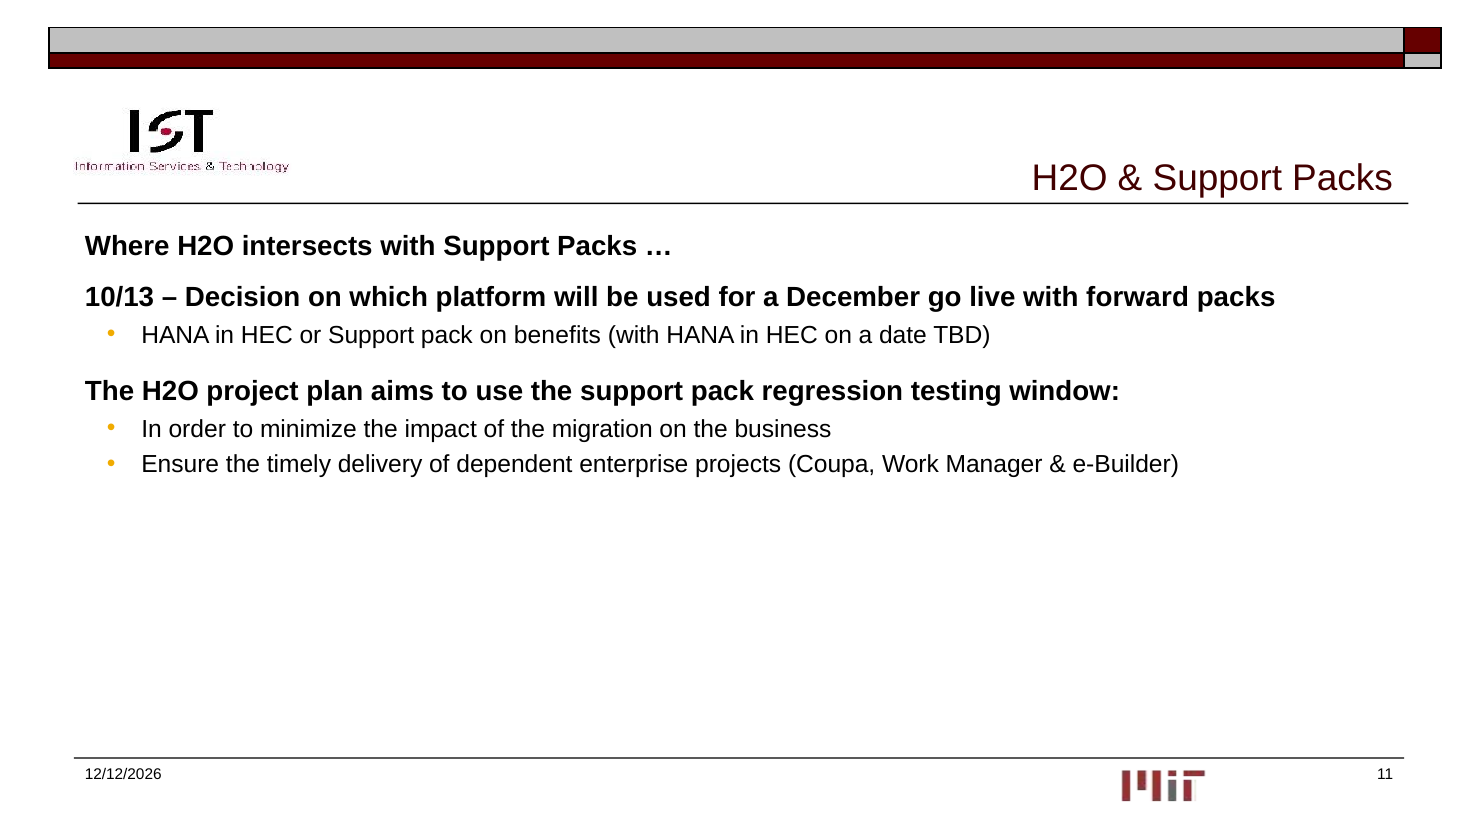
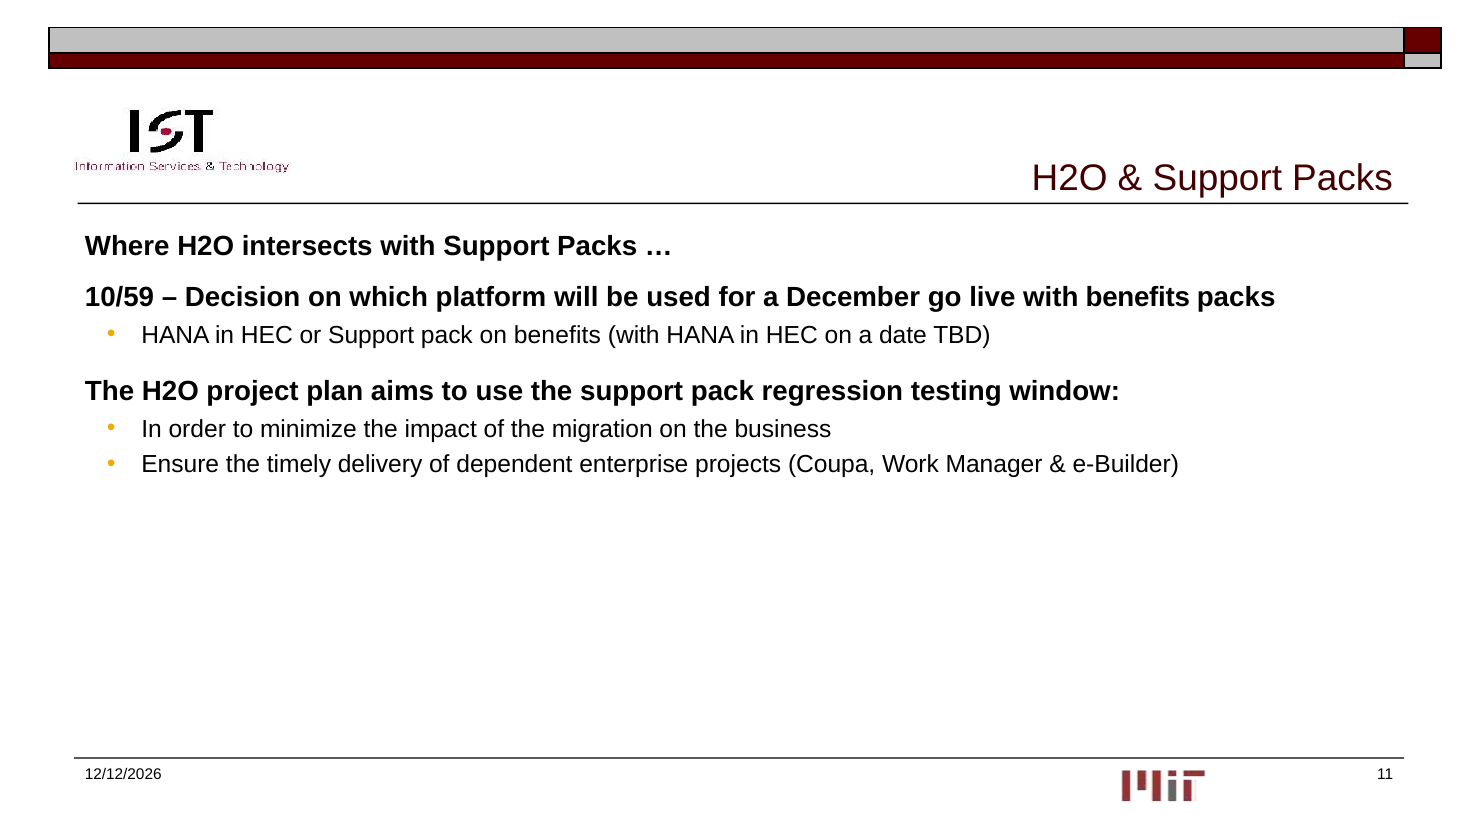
10/13: 10/13 -> 10/59
with forward: forward -> benefits
